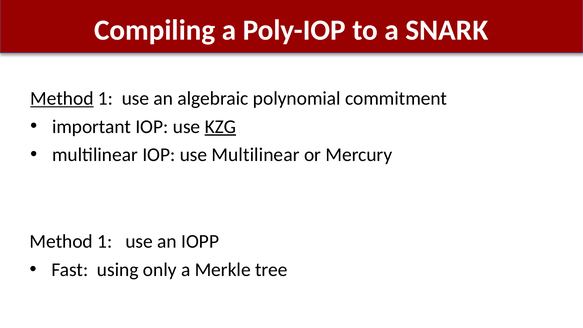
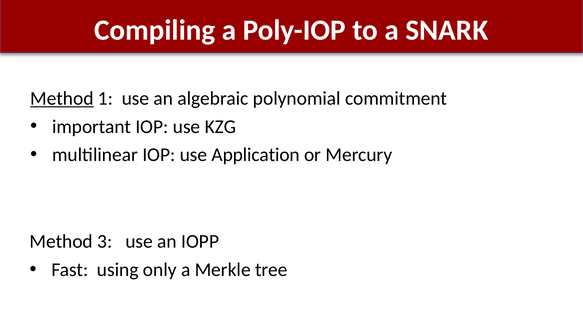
KZG underline: present -> none
use Multilinear: Multilinear -> Application
1 at (105, 242): 1 -> 3
